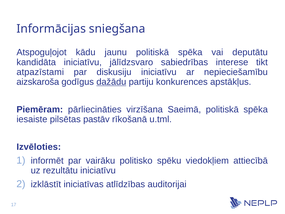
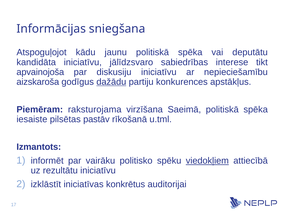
atpazīstami: atpazīstami -> apvainojoša
pārliecināties: pārliecināties -> raksturojama
Izvēloties: Izvēloties -> Izmantots
viedokļiem underline: none -> present
atlīdzības: atlīdzības -> konkrētus
